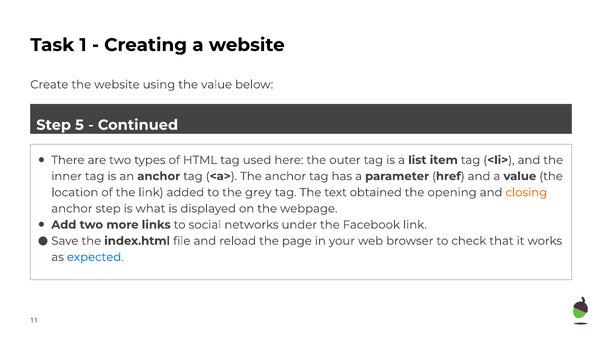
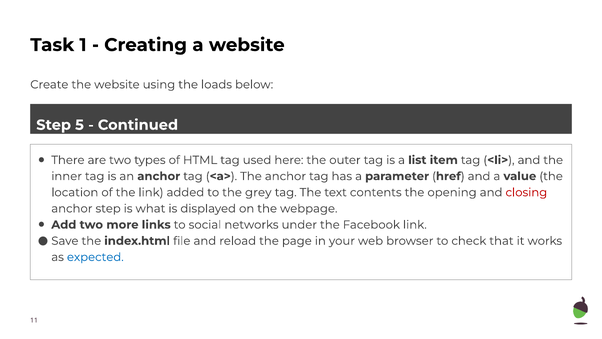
the value: value -> loads
obtained: obtained -> contents
closing colour: orange -> red
